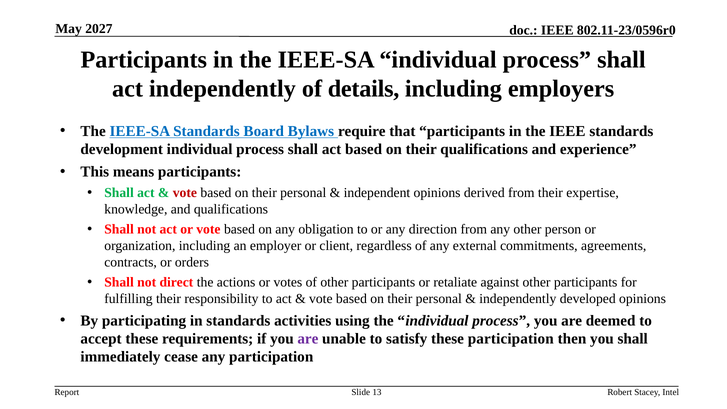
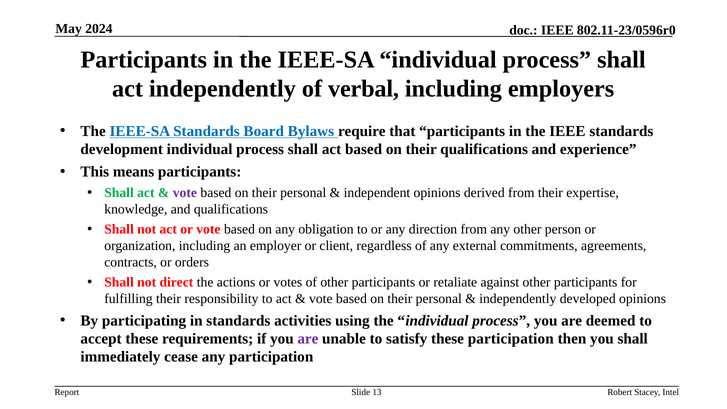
2027: 2027 -> 2024
details: details -> verbal
vote at (185, 193) colour: red -> purple
